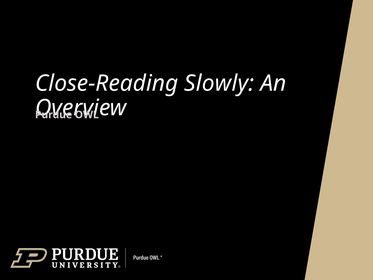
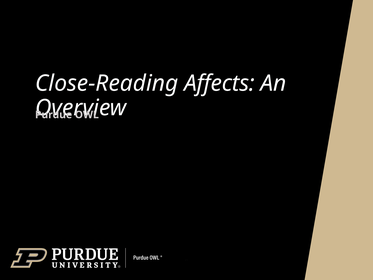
Slowly: Slowly -> Affects
